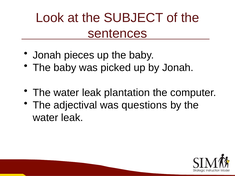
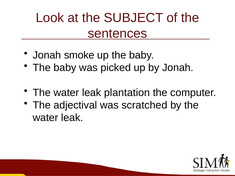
pieces: pieces -> smoke
questions: questions -> scratched
